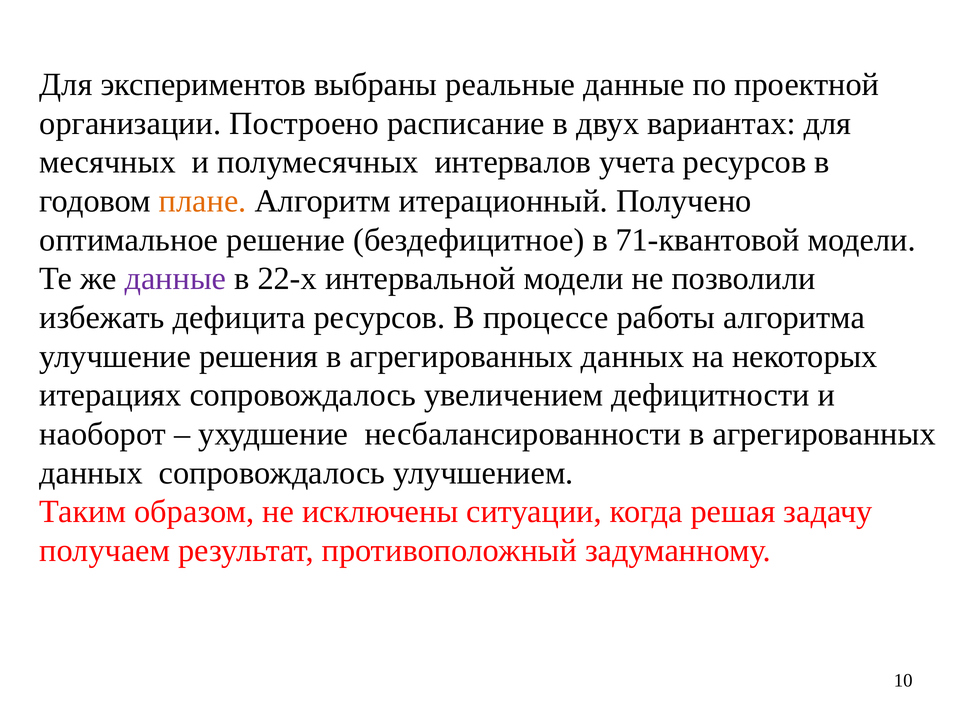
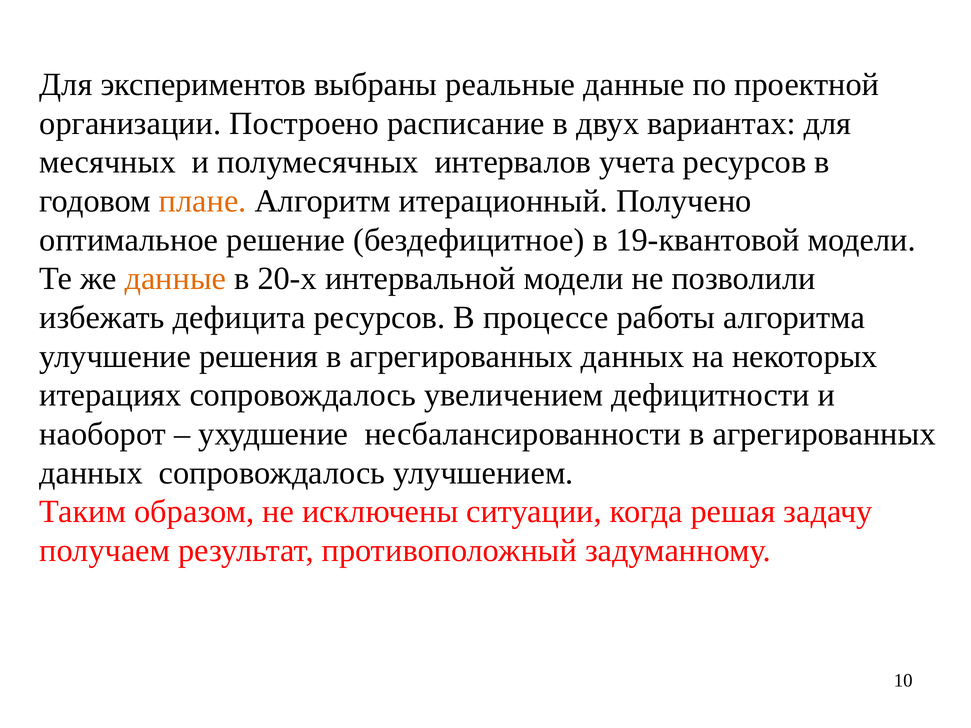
71-квантовой: 71-квантовой -> 19-квантовой
данные at (175, 279) colour: purple -> orange
22-х: 22-х -> 20-х
